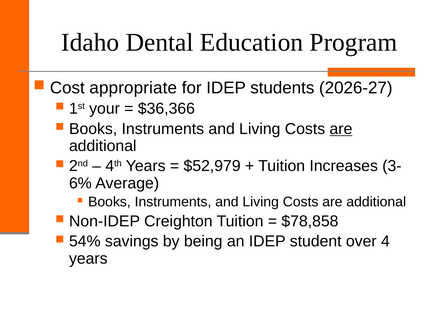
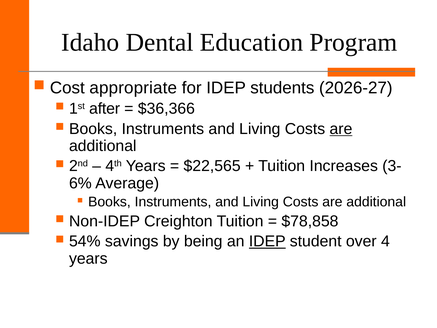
your: your -> after
$52,979: $52,979 -> $22,565
IDEP at (267, 241) underline: none -> present
